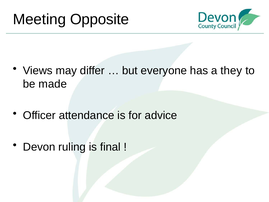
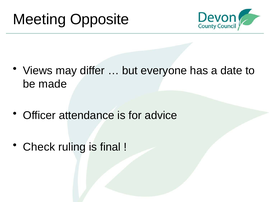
they: they -> date
Devon: Devon -> Check
